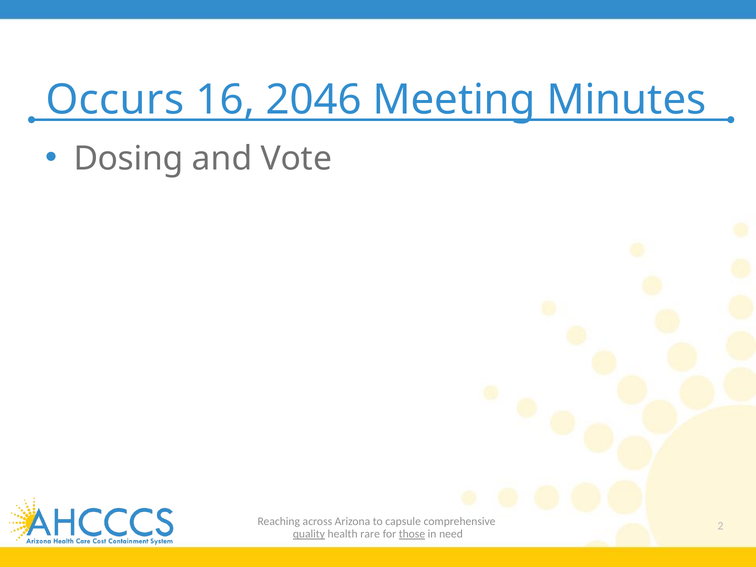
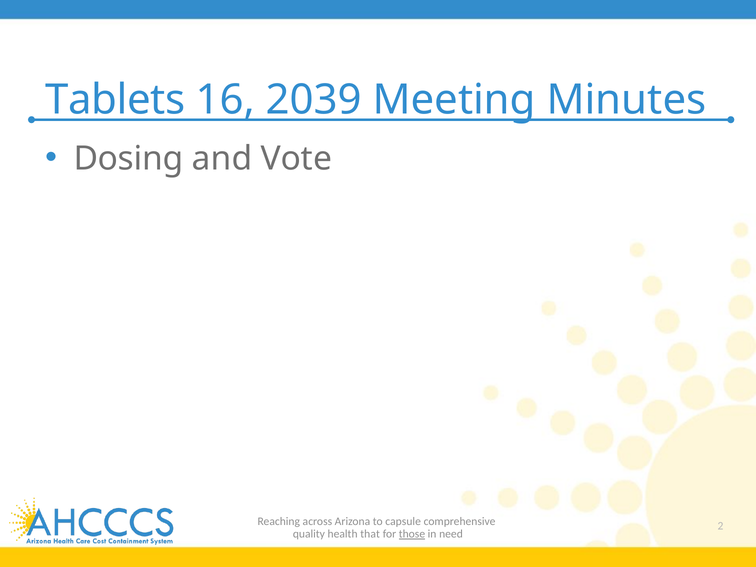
Occurs: Occurs -> Tablets
2046: 2046 -> 2039
quality underline: present -> none
rare: rare -> that
